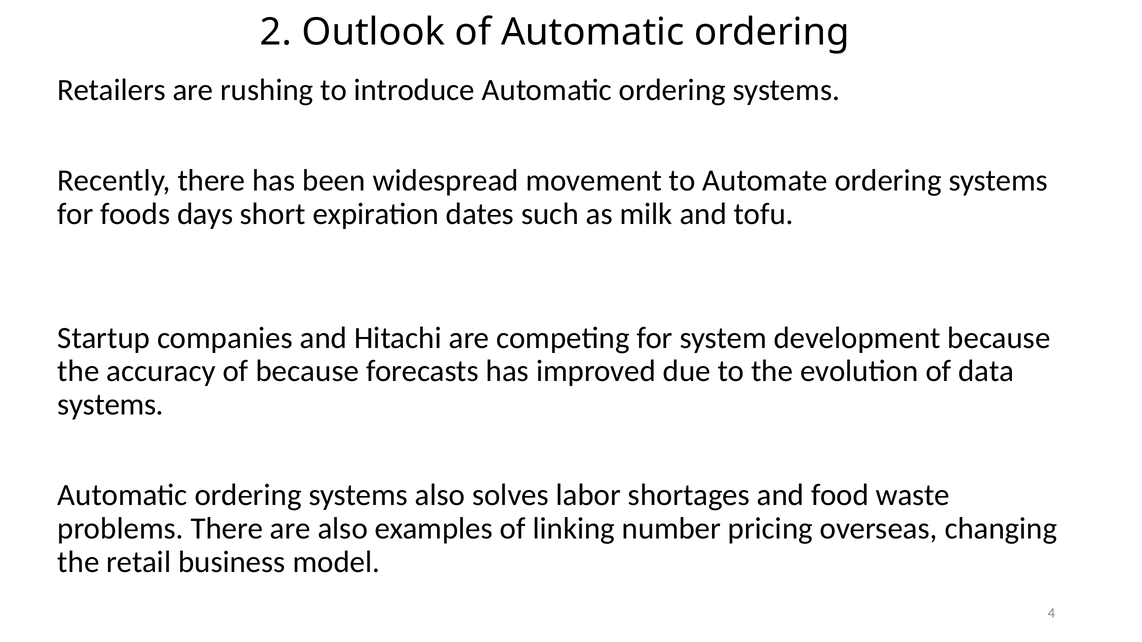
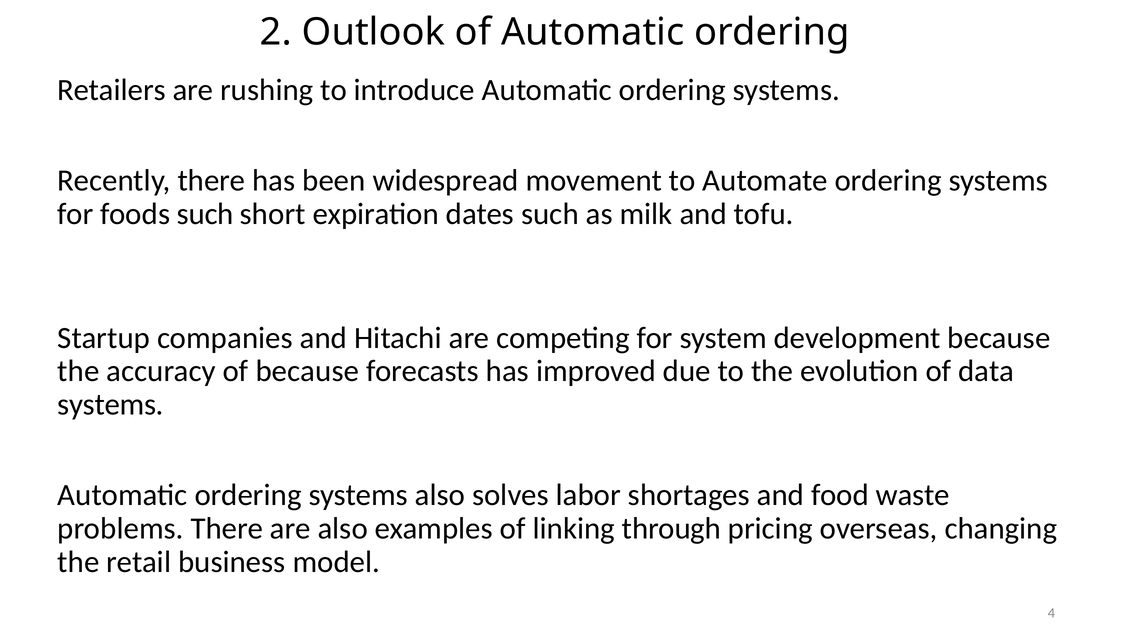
foods days: days -> such
number: number -> through
